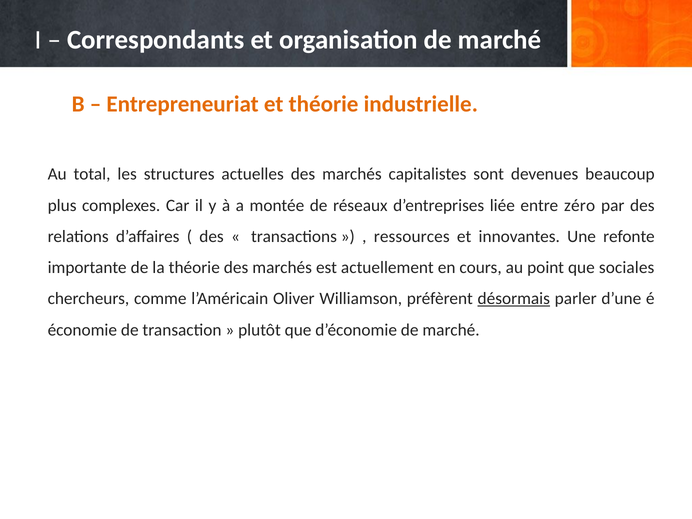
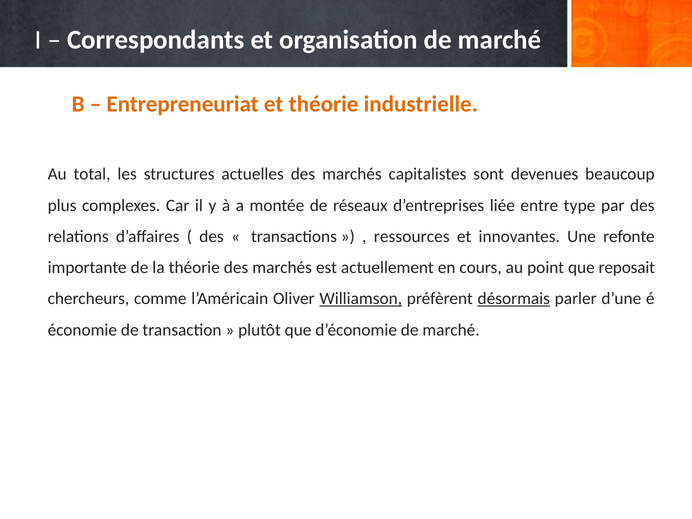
zéro: zéro -> type
sociales: sociales -> reposait
Williamson underline: none -> present
